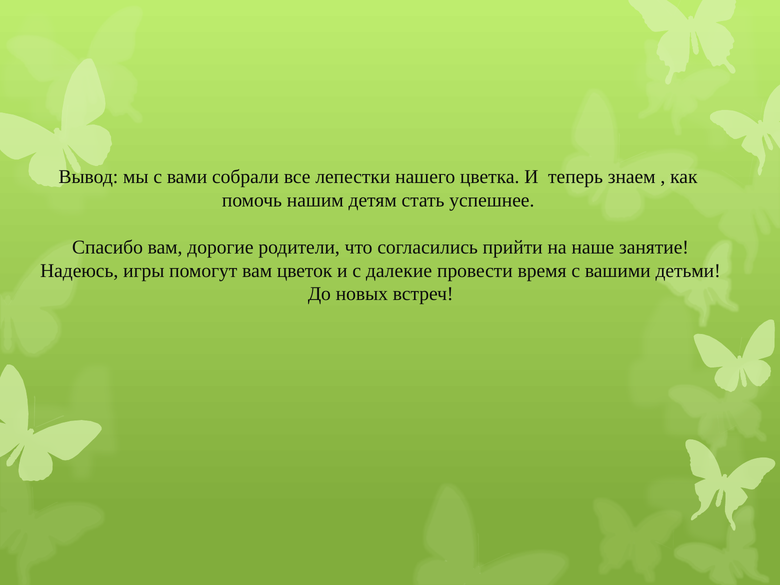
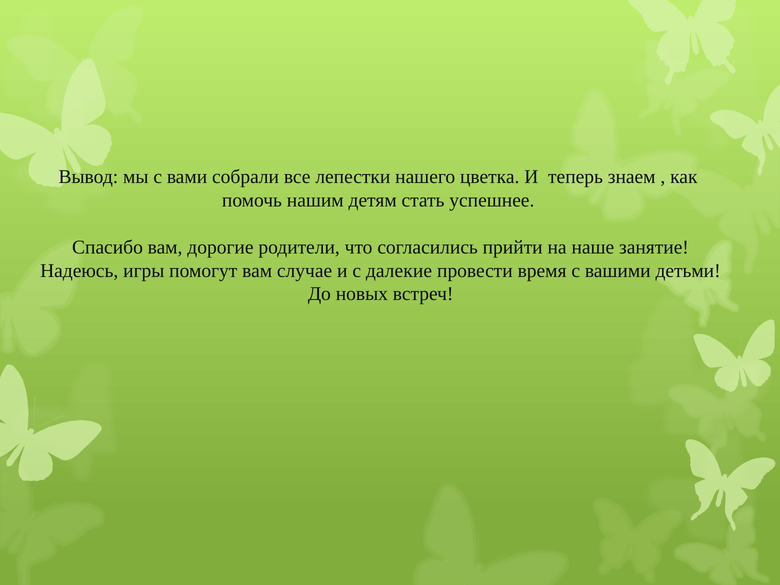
цветок: цветок -> случае
